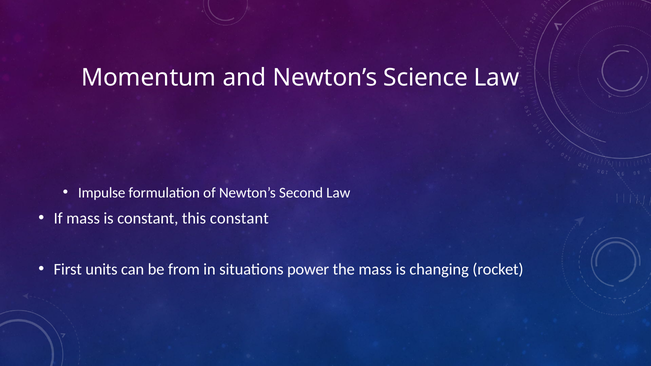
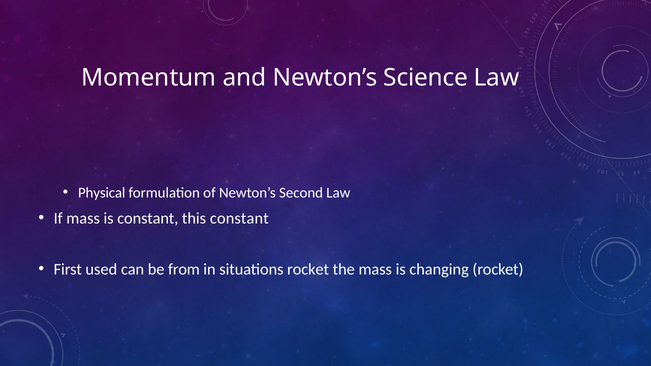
Impulse: Impulse -> Physical
units: units -> used
situations power: power -> rocket
